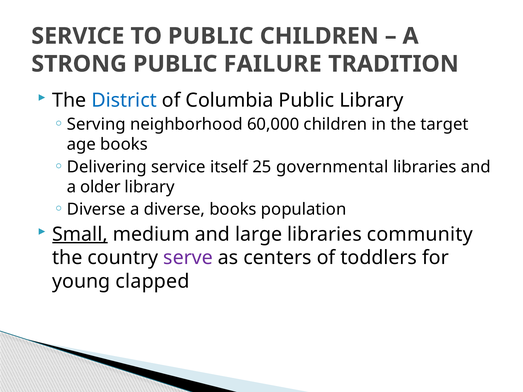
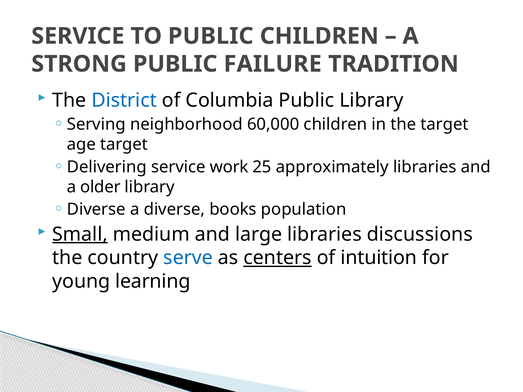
age books: books -> target
itself: itself -> work
governmental: governmental -> approximately
community: community -> discussions
serve colour: purple -> blue
centers underline: none -> present
toddlers: toddlers -> intuition
clapped: clapped -> learning
